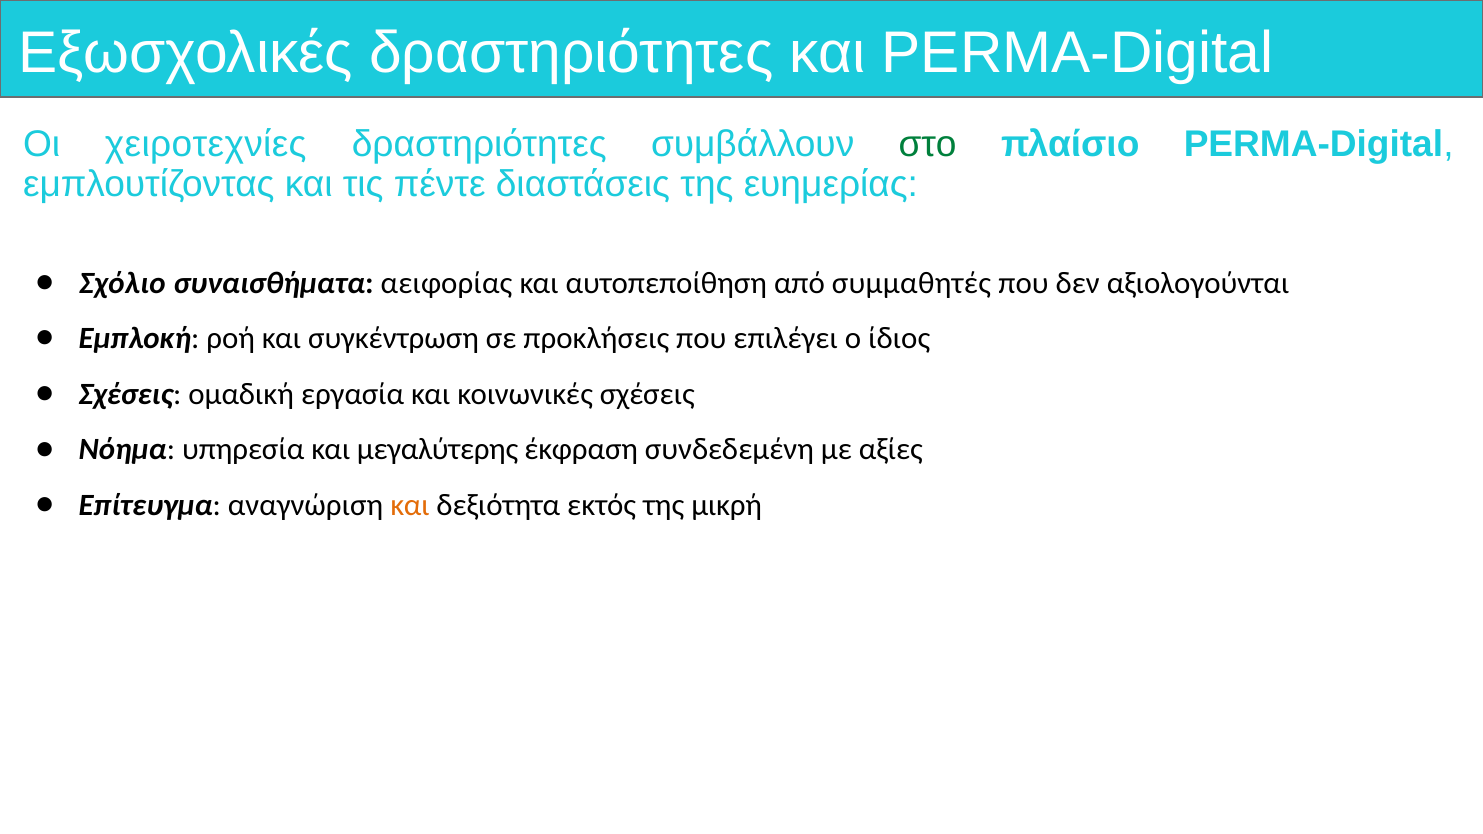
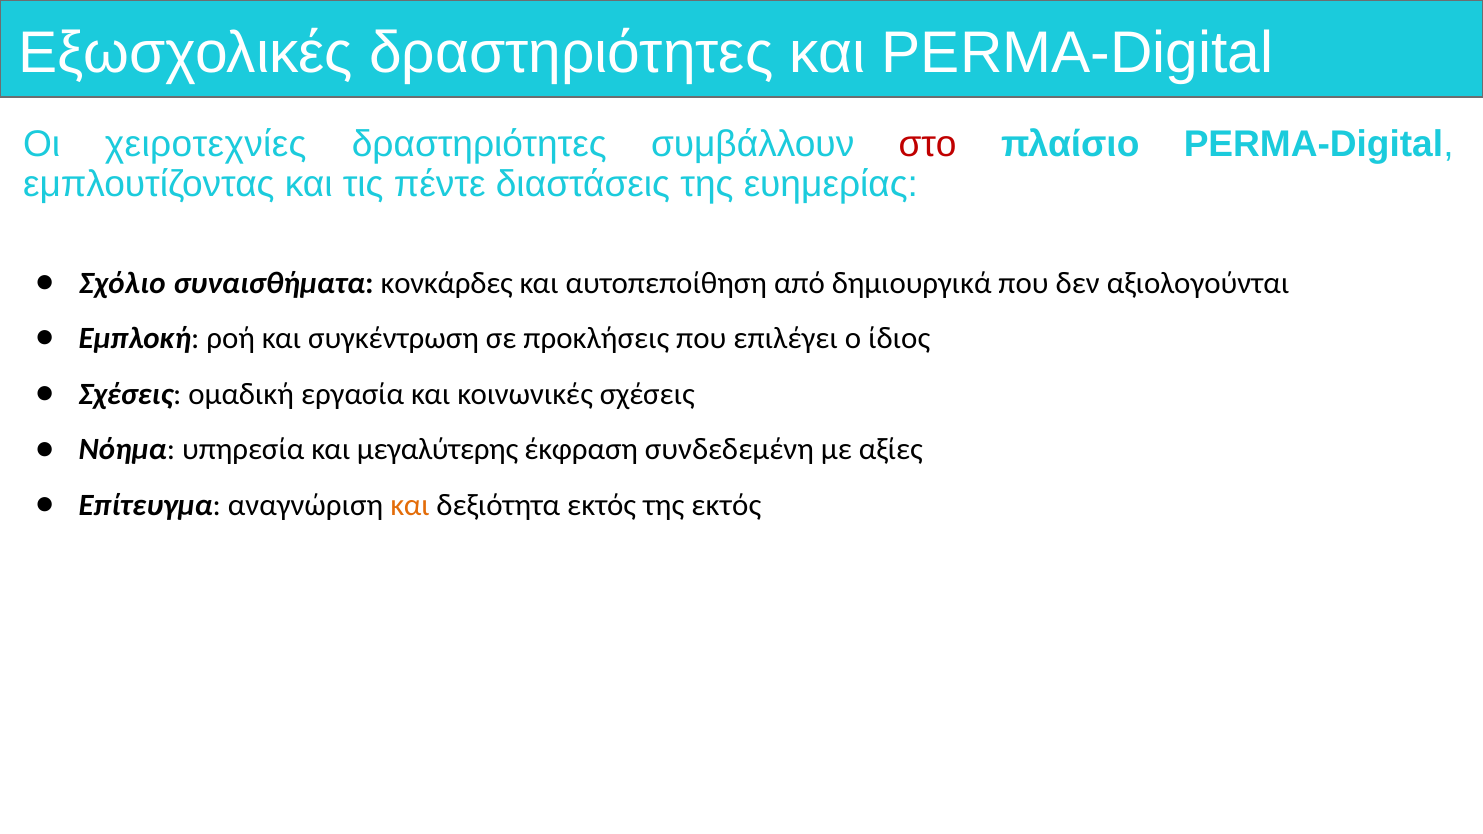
στο colour: green -> red
αειφορίας: αειφορίας -> κονκάρδες
συμμαθητές: συμμαθητές -> δημιουργικά
της μικρή: μικρή -> εκτός
